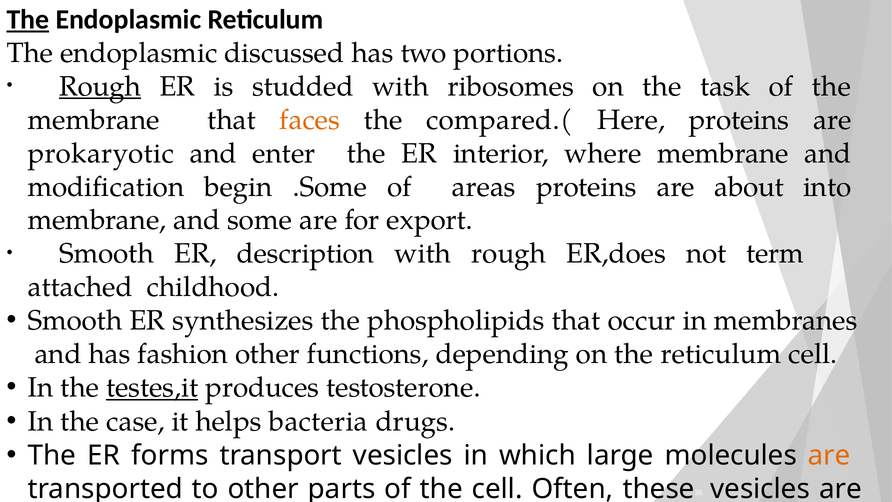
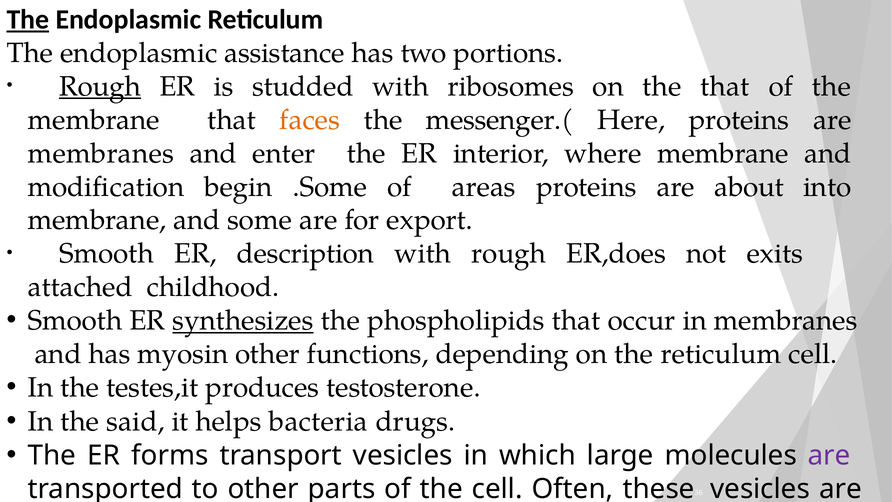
discussed: discussed -> assistance
the task: task -> that
compared.(: compared.( -> messenger.(
prokaryotic at (101, 153): prokaryotic -> membranes
term: term -> exits
synthesizes underline: none -> present
fashion: fashion -> myosin
testes,it underline: present -> none
case: case -> said
are at (829, 455) colour: orange -> purple
